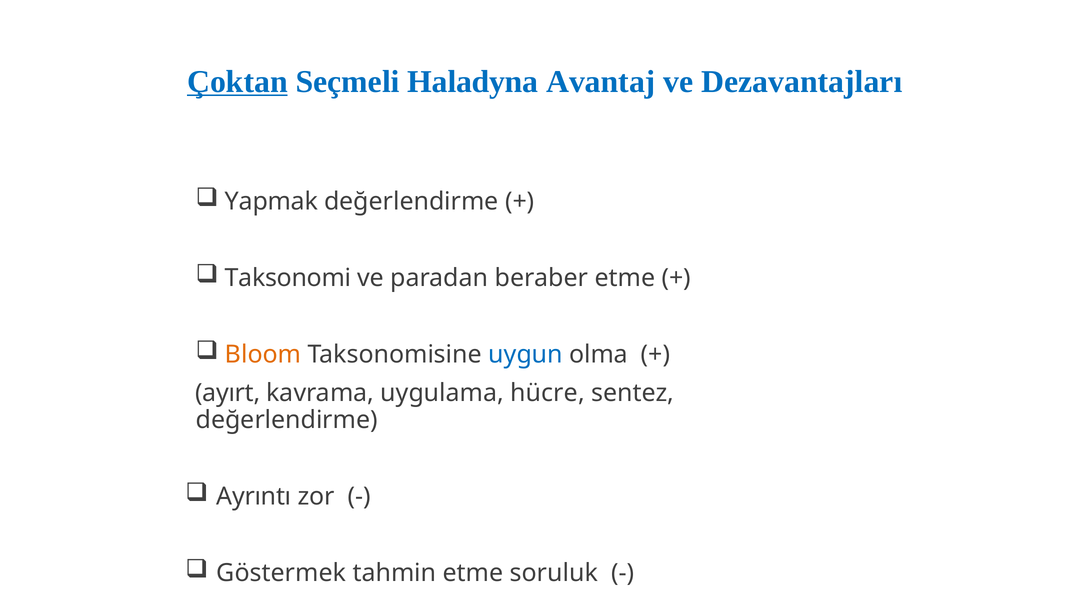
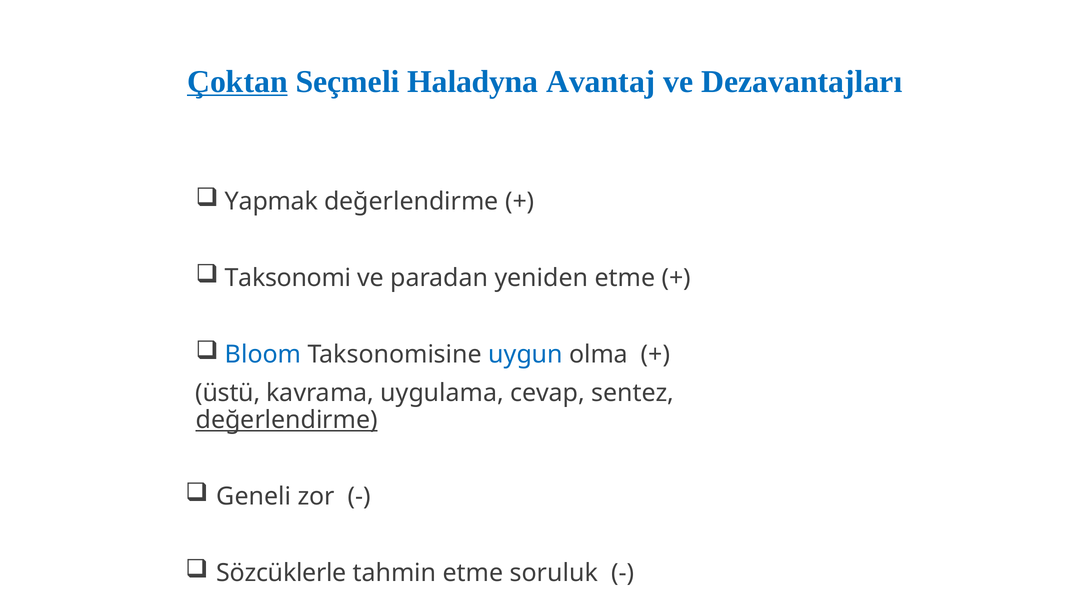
beraber: beraber -> yeniden
Bloom colour: orange -> blue
ayırt: ayırt -> üstü
hücre: hücre -> cevap
değerlendirme at (287, 420) underline: none -> present
Ayrıntı: Ayrıntı -> Geneli
Göstermek: Göstermek -> Sözcüklerle
